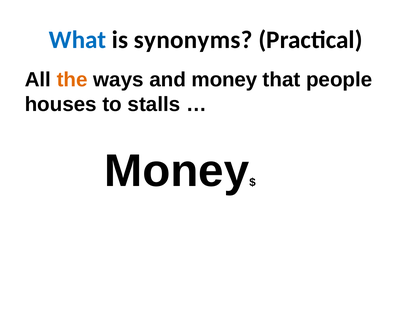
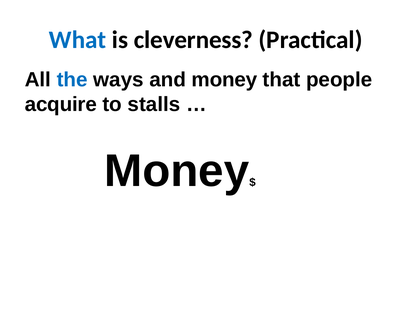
synonyms: synonyms -> cleverness
the colour: orange -> blue
houses: houses -> acquire
